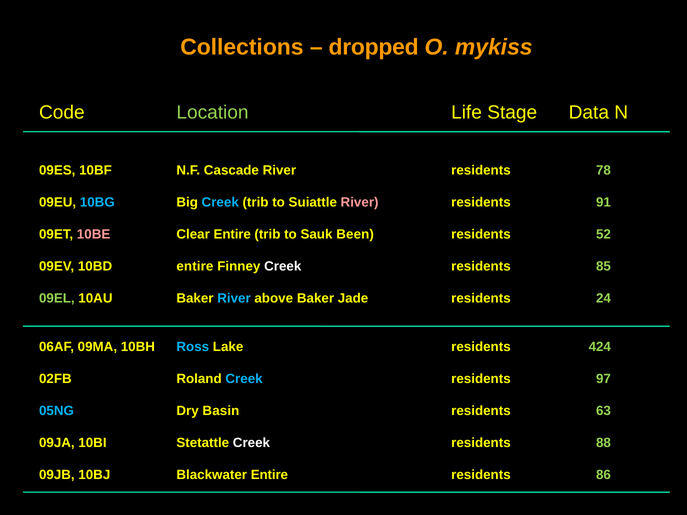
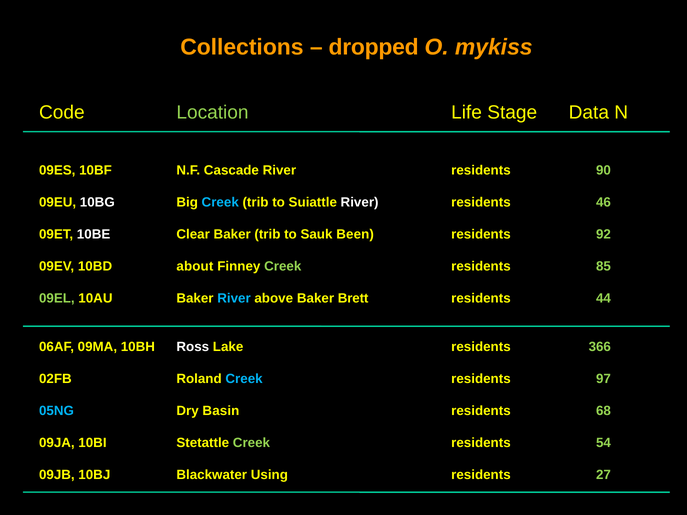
78: 78 -> 90
10BG colour: light blue -> white
River at (360, 202) colour: pink -> white
91: 91 -> 46
10BE colour: pink -> white
Clear Entire: Entire -> Baker
52: 52 -> 92
10BD entire: entire -> about
Creek at (283, 267) colour: white -> light green
Jade: Jade -> Brett
24: 24 -> 44
Ross colour: light blue -> white
424: 424 -> 366
63: 63 -> 68
Creek at (251, 443) colour: white -> light green
88: 88 -> 54
Blackwater Entire: Entire -> Using
86: 86 -> 27
